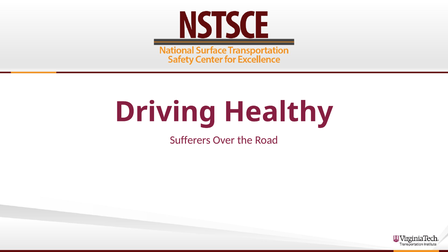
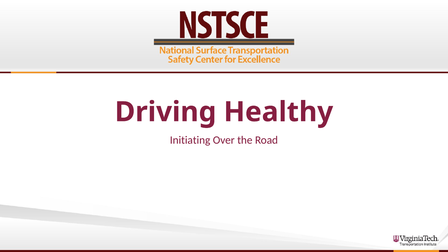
Sufferers: Sufferers -> Initiating
